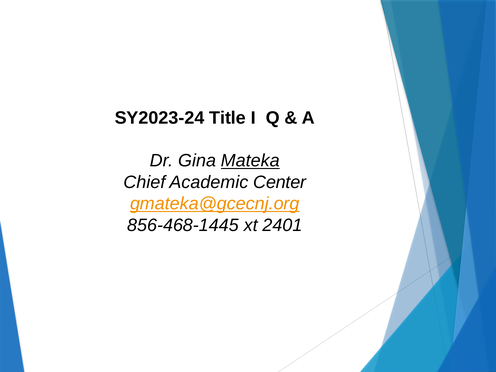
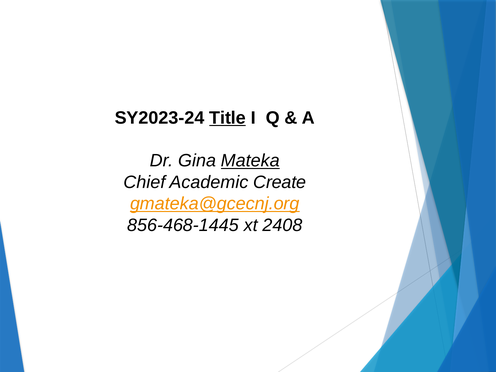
Title underline: none -> present
Center: Center -> Create
2401: 2401 -> 2408
